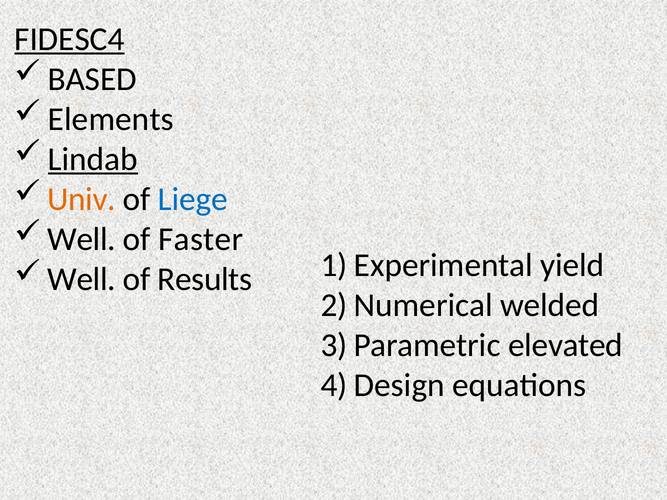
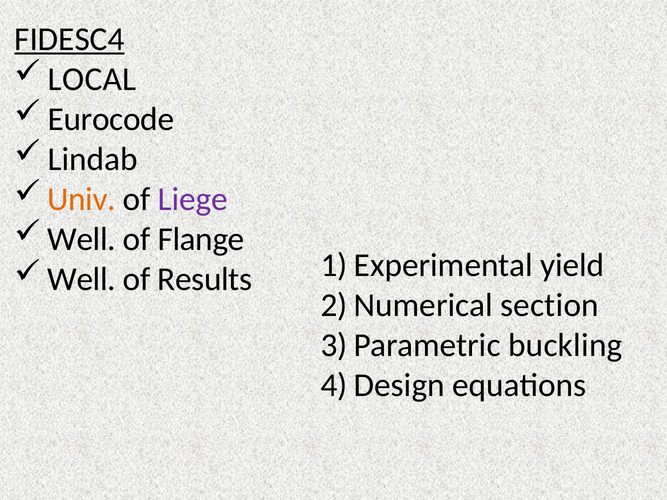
BASED: BASED -> LOCAL
Elements: Elements -> Eurocode
Lindab underline: present -> none
Liege colour: blue -> purple
Faster: Faster -> Flange
welded: welded -> section
elevated: elevated -> buckling
